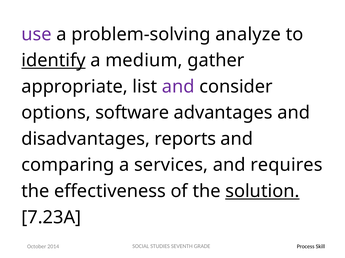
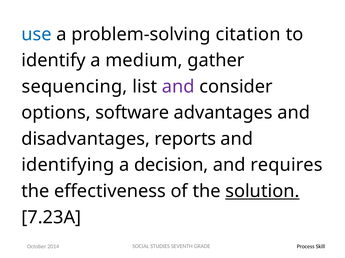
use colour: purple -> blue
analyze: analyze -> citation
identify underline: present -> none
appropriate: appropriate -> sequencing
comparing: comparing -> identifying
services: services -> decision
